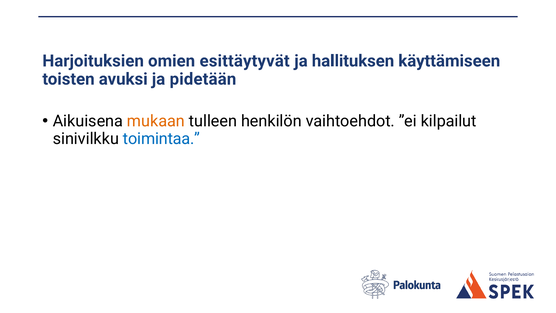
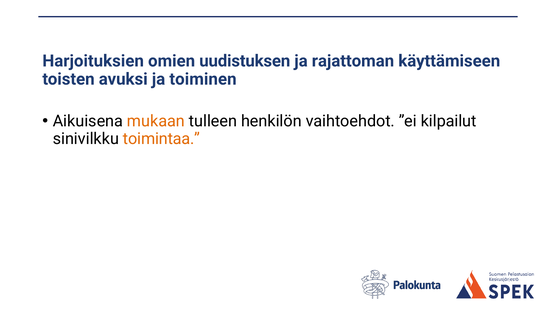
esittäytyvät: esittäytyvät -> uudistuksen
hallituksen: hallituksen -> rajattoman
pidetään: pidetään -> toiminen
toimintaa colour: blue -> orange
